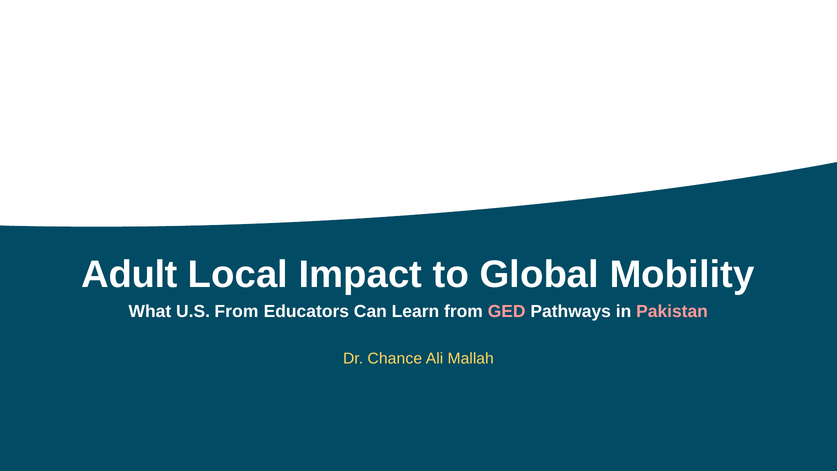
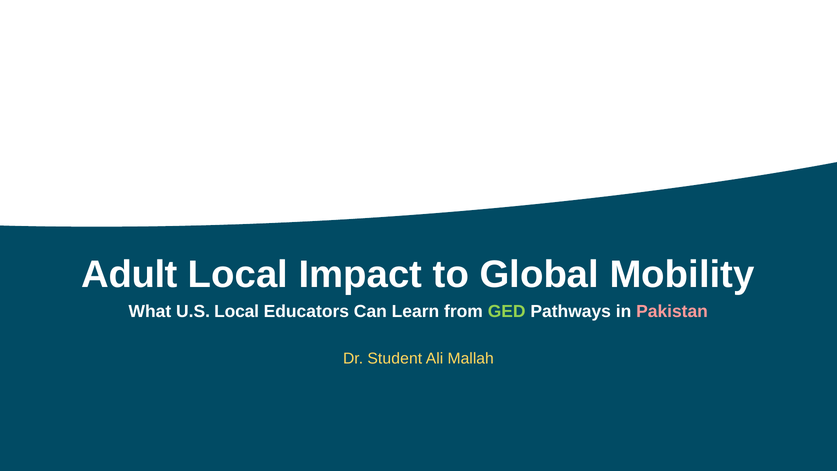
U.S From: From -> Local
GED colour: pink -> light green
Chance: Chance -> Student
